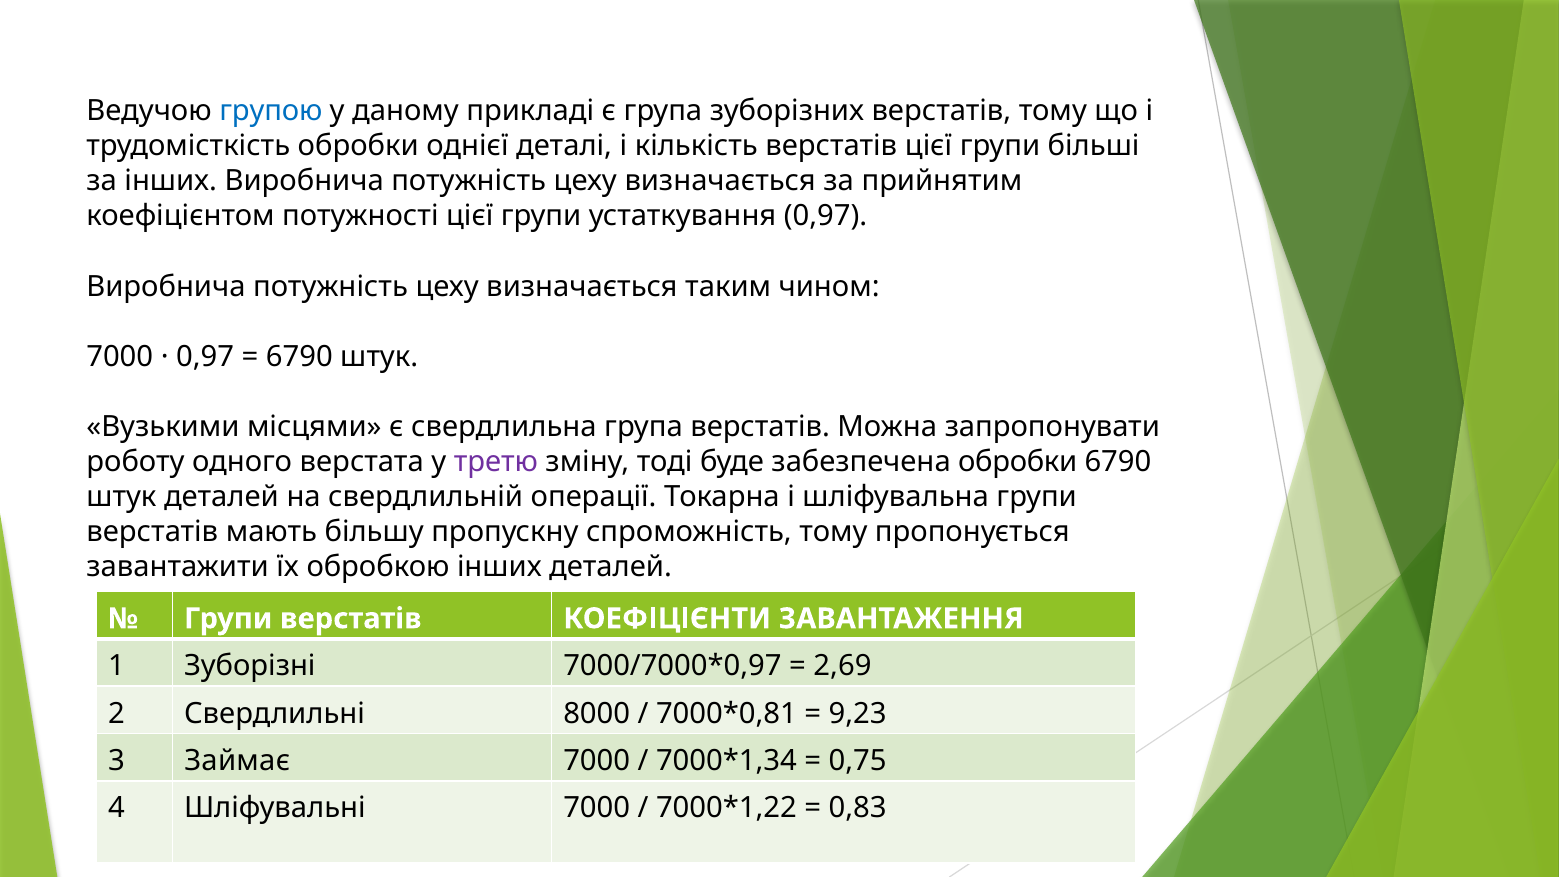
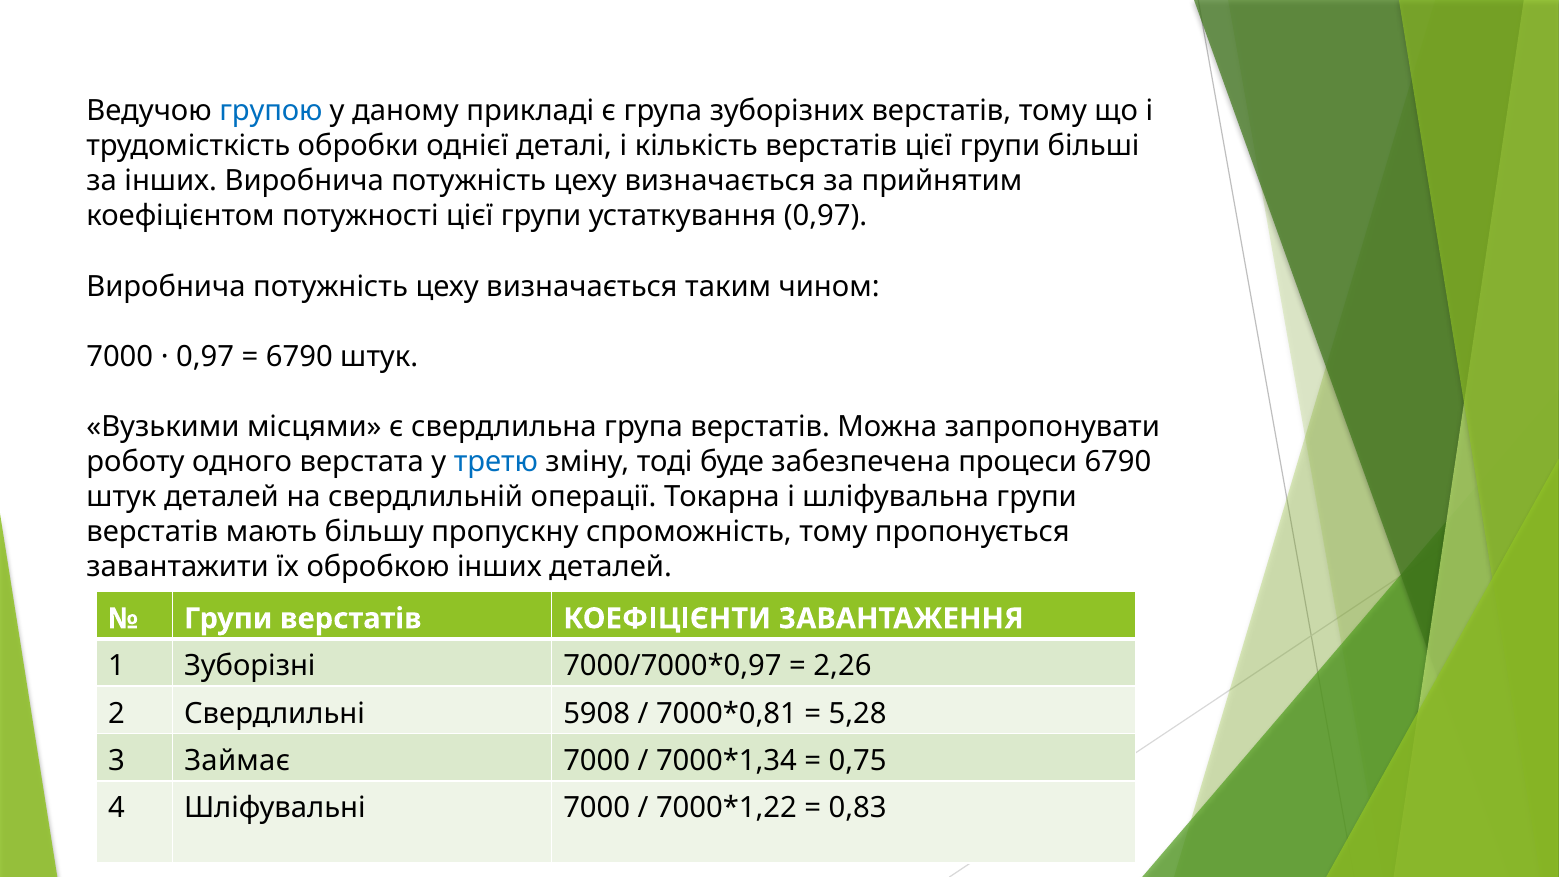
третю colour: purple -> blue
забезпечена обробки: обробки -> процеси
2,69: 2,69 -> 2,26
8000: 8000 -> 5908
9,23: 9,23 -> 5,28
